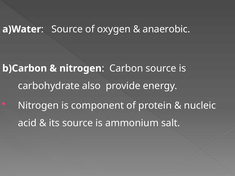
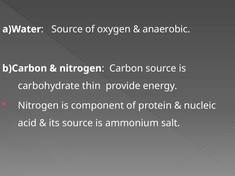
also: also -> thin
